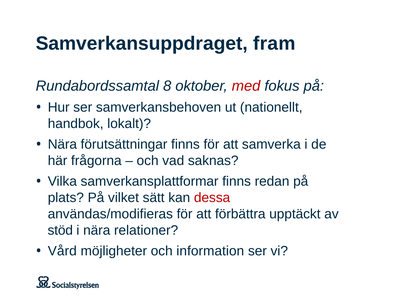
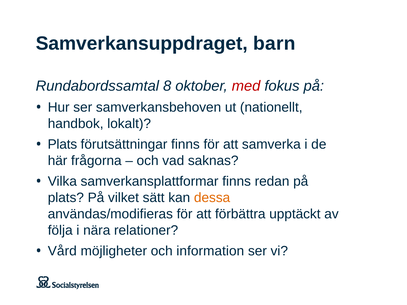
fram: fram -> barn
Nära at (62, 145): Nära -> Plats
dessa colour: red -> orange
stöd: stöd -> följa
